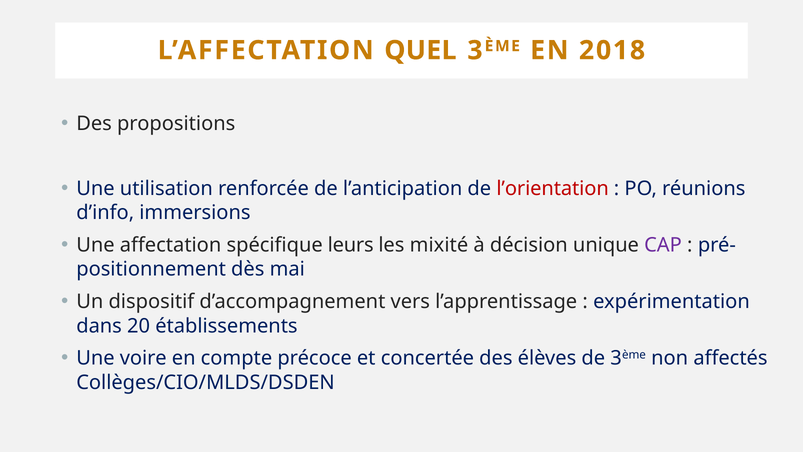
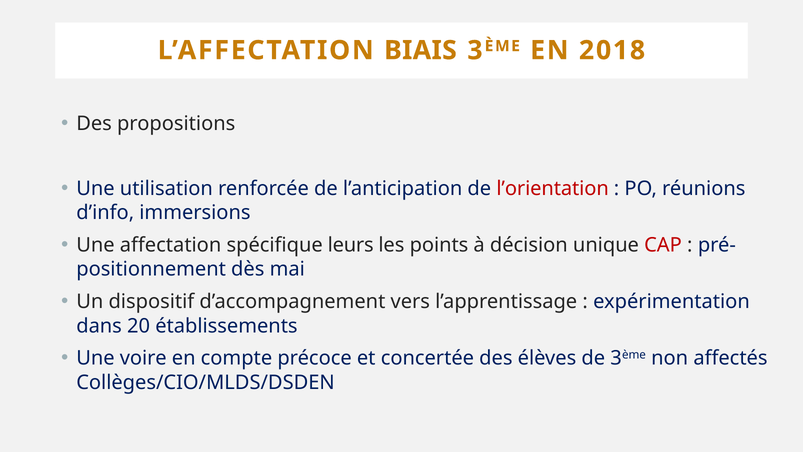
QUEL: QUEL -> BIAIS
mixité: mixité -> points
CAP colour: purple -> red
